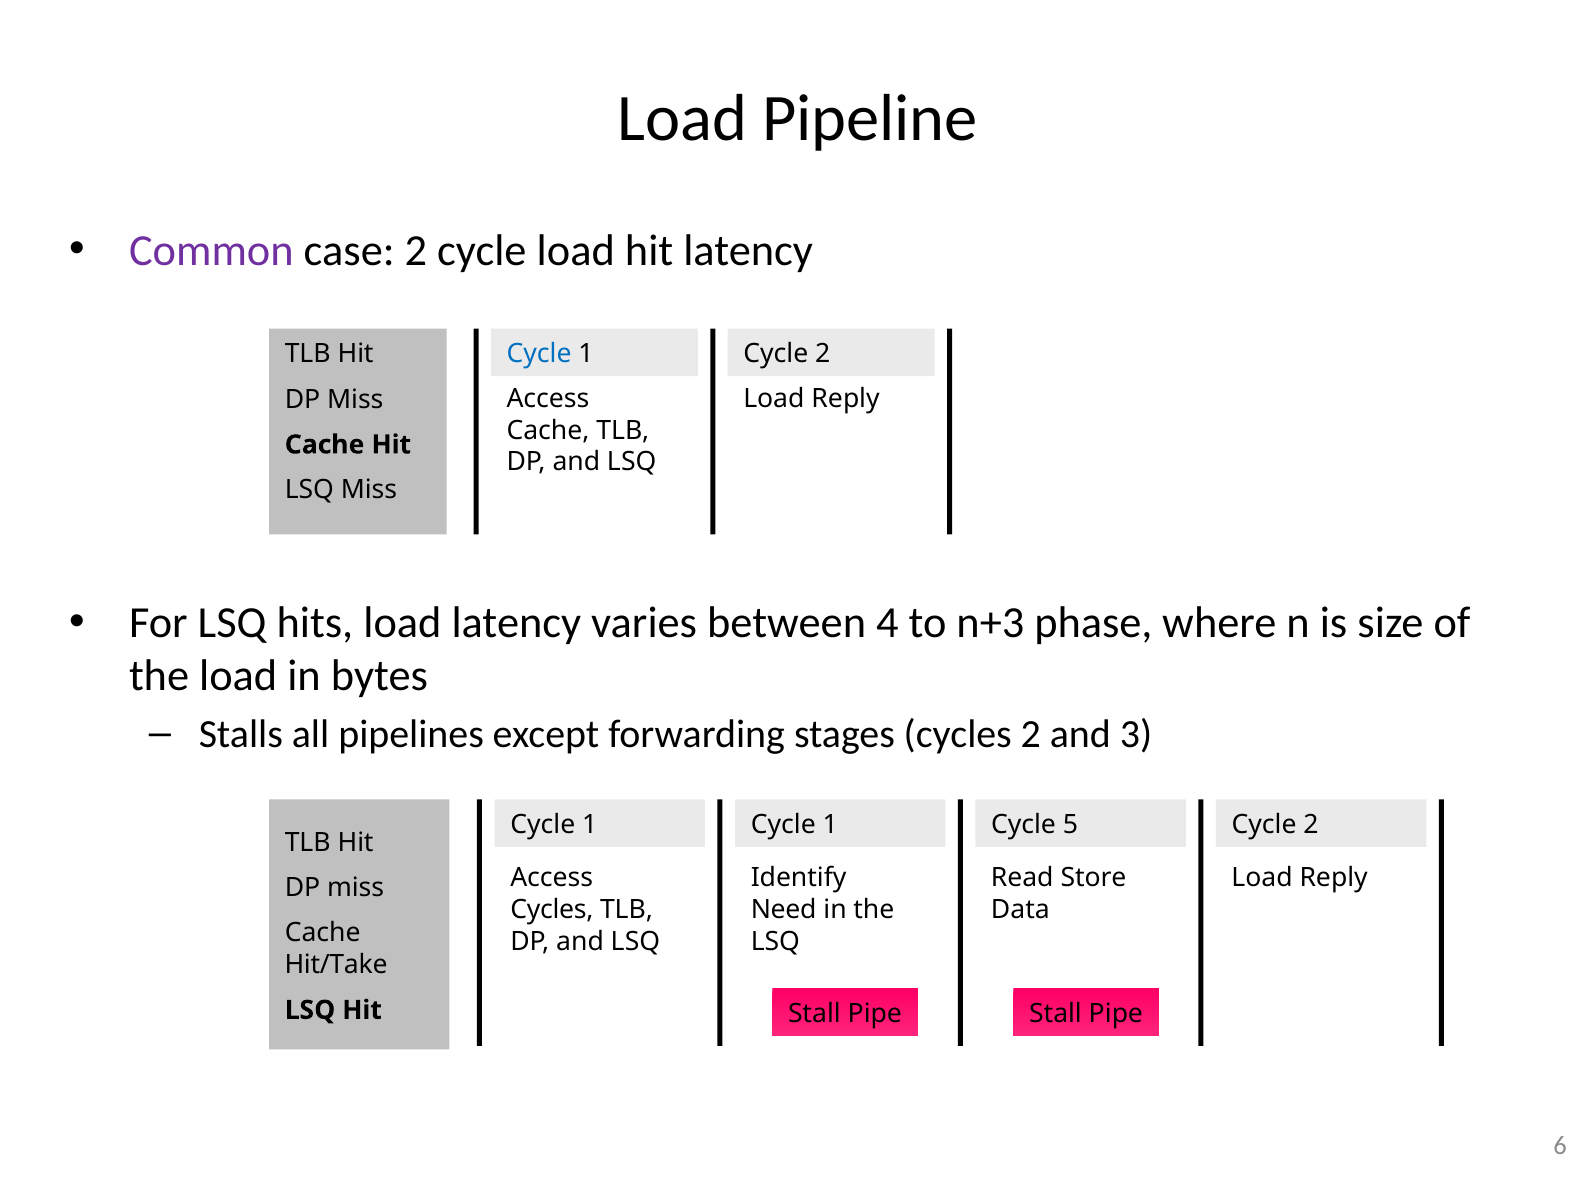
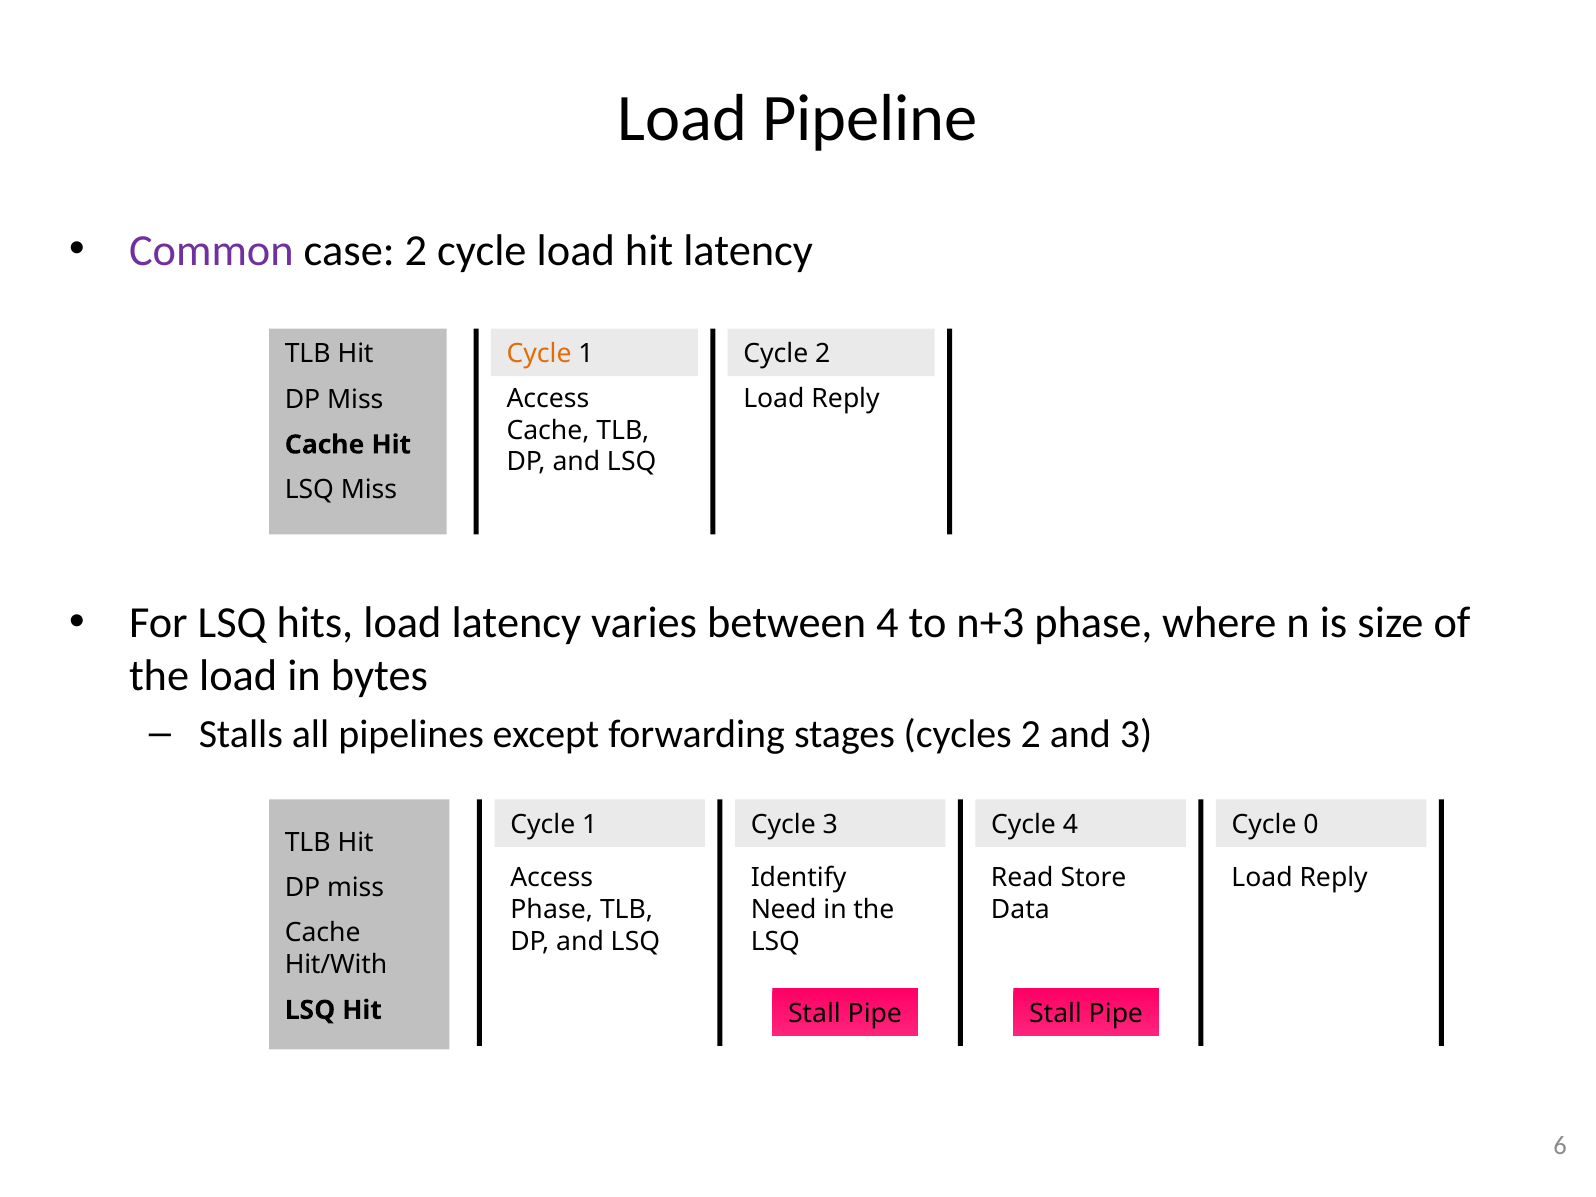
Cycle at (539, 354) colour: blue -> orange
1 at (830, 825): 1 -> 3
Cycle 5: 5 -> 4
2 at (1311, 825): 2 -> 0
Cycles at (552, 910): Cycles -> Phase
Hit/Take: Hit/Take -> Hit/With
